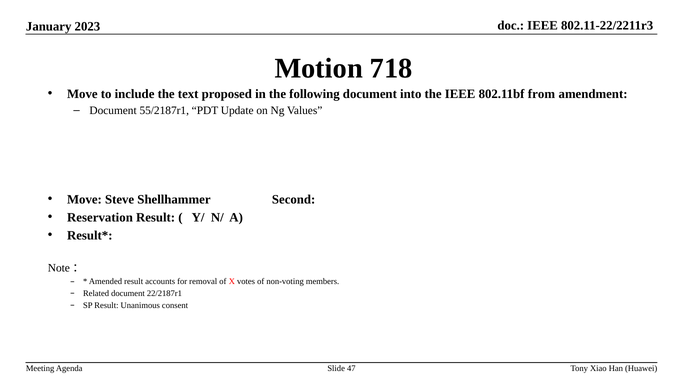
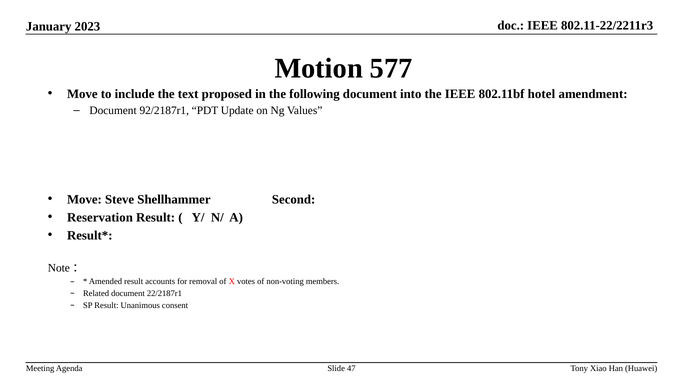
718: 718 -> 577
from: from -> hotel
55/2187r1: 55/2187r1 -> 92/2187r1
